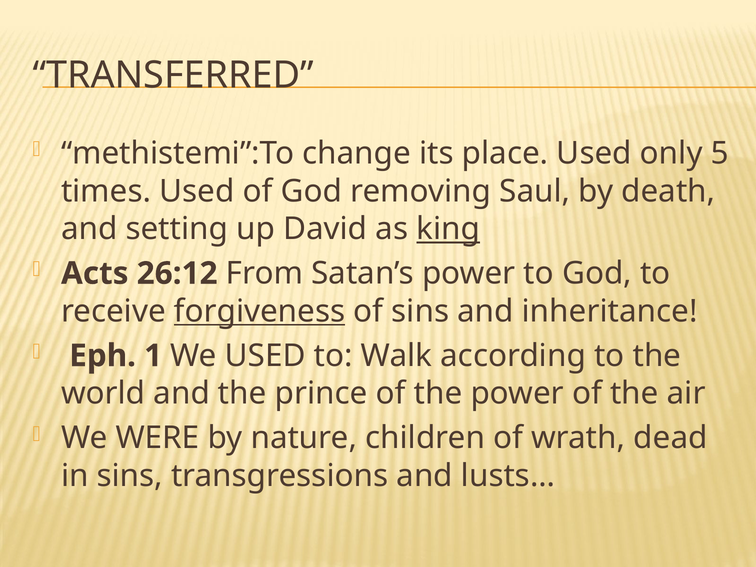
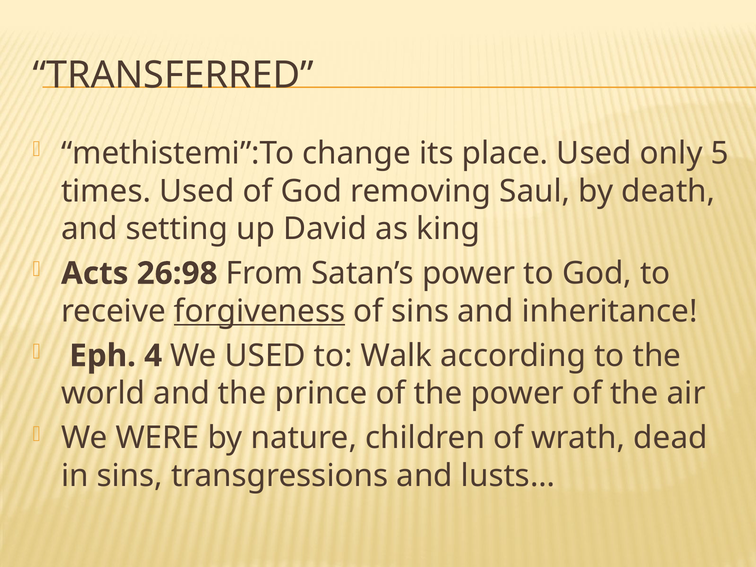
king underline: present -> none
26:12: 26:12 -> 26:98
1: 1 -> 4
